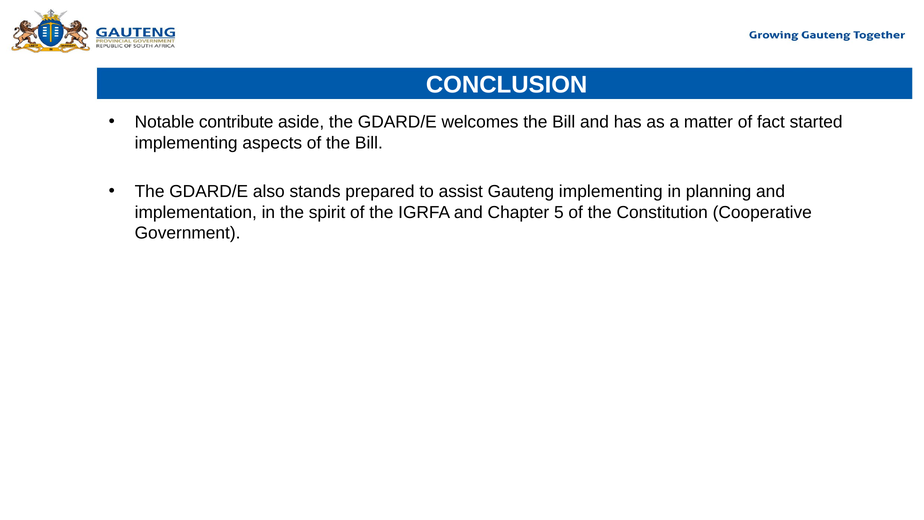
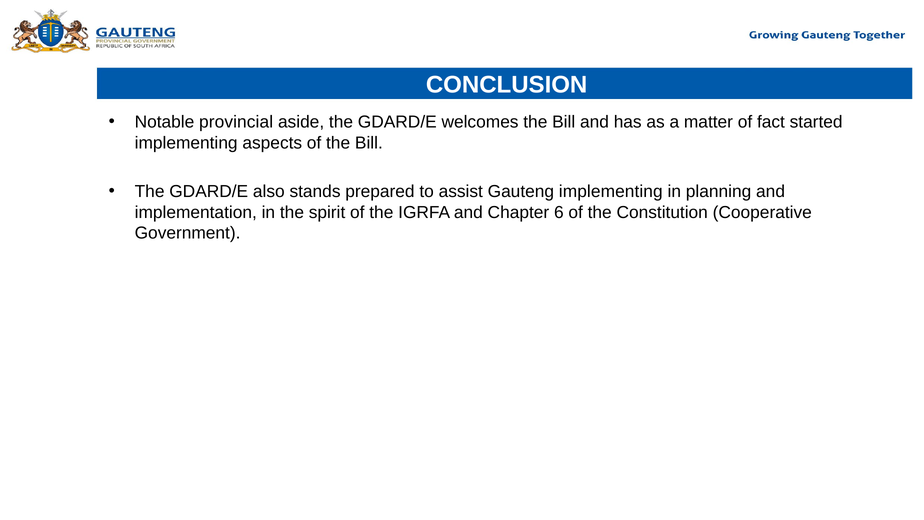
contribute: contribute -> provincial
5: 5 -> 6
